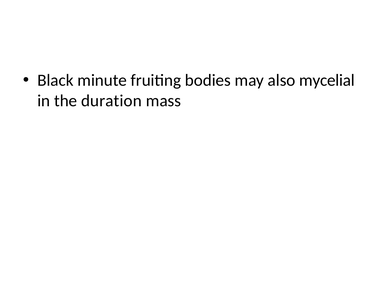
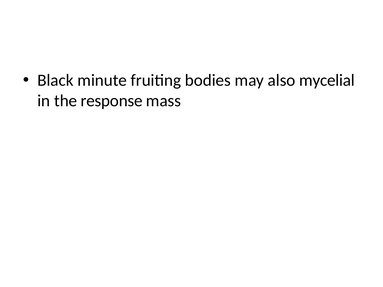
duration: duration -> response
